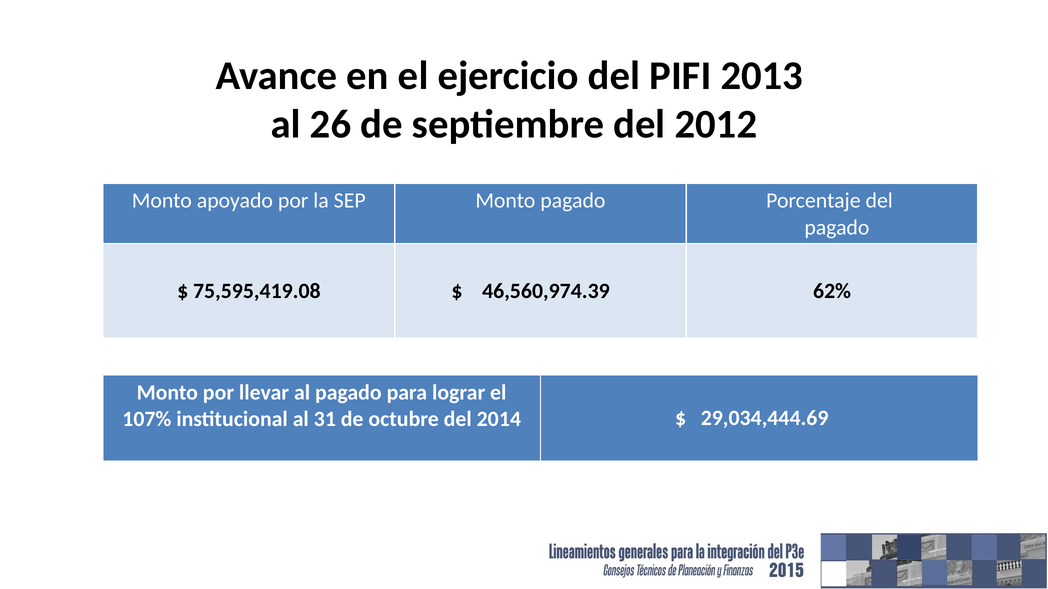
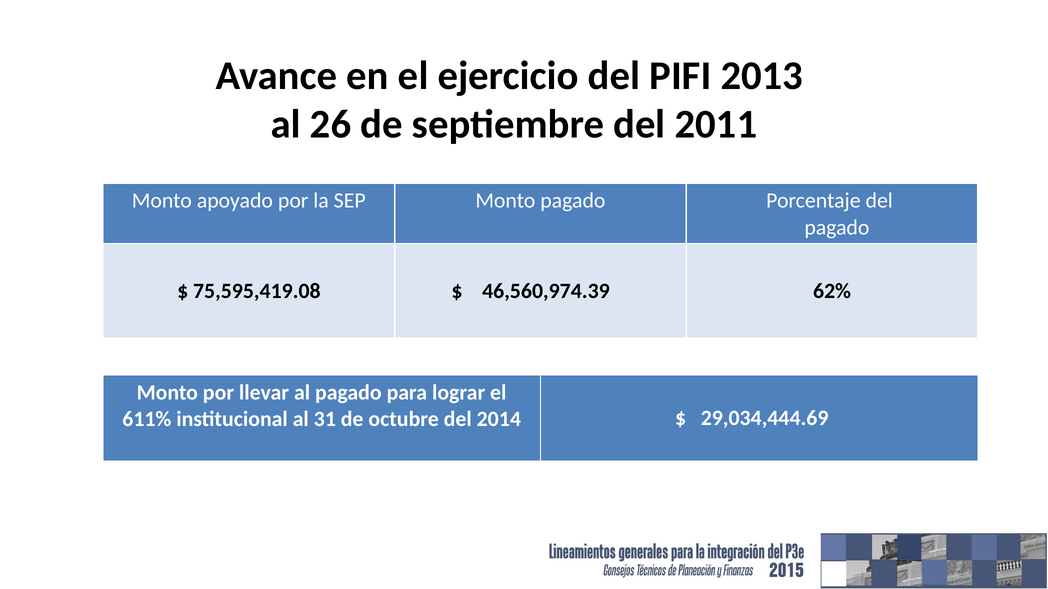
2012: 2012 -> 2011
107%: 107% -> 611%
